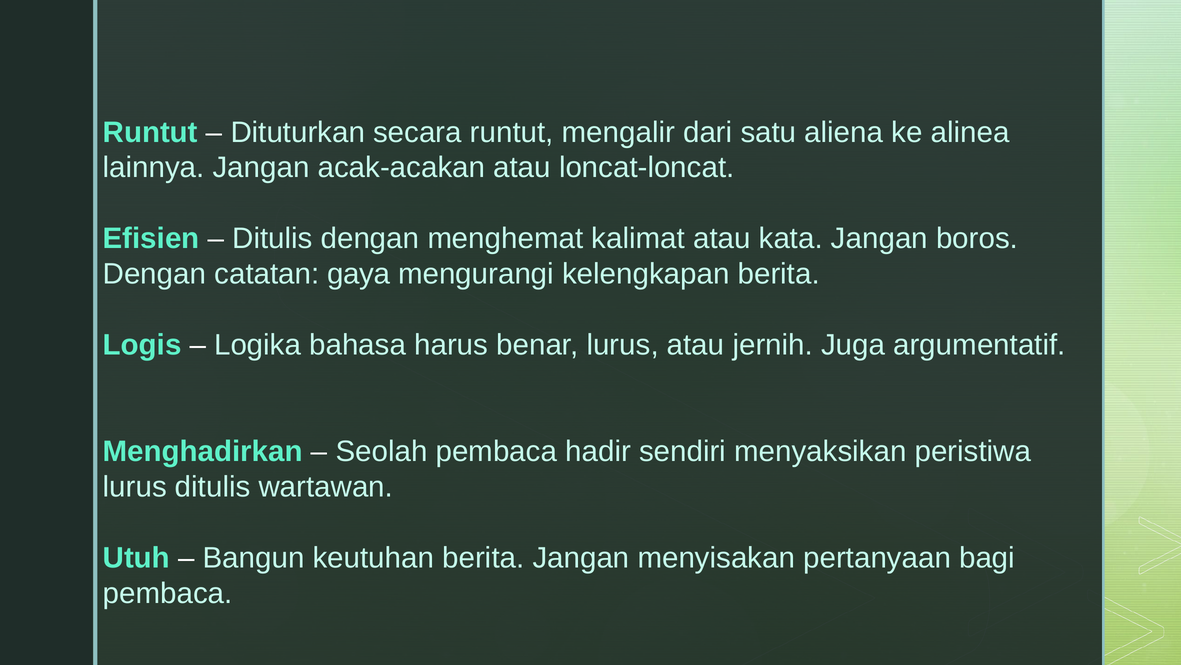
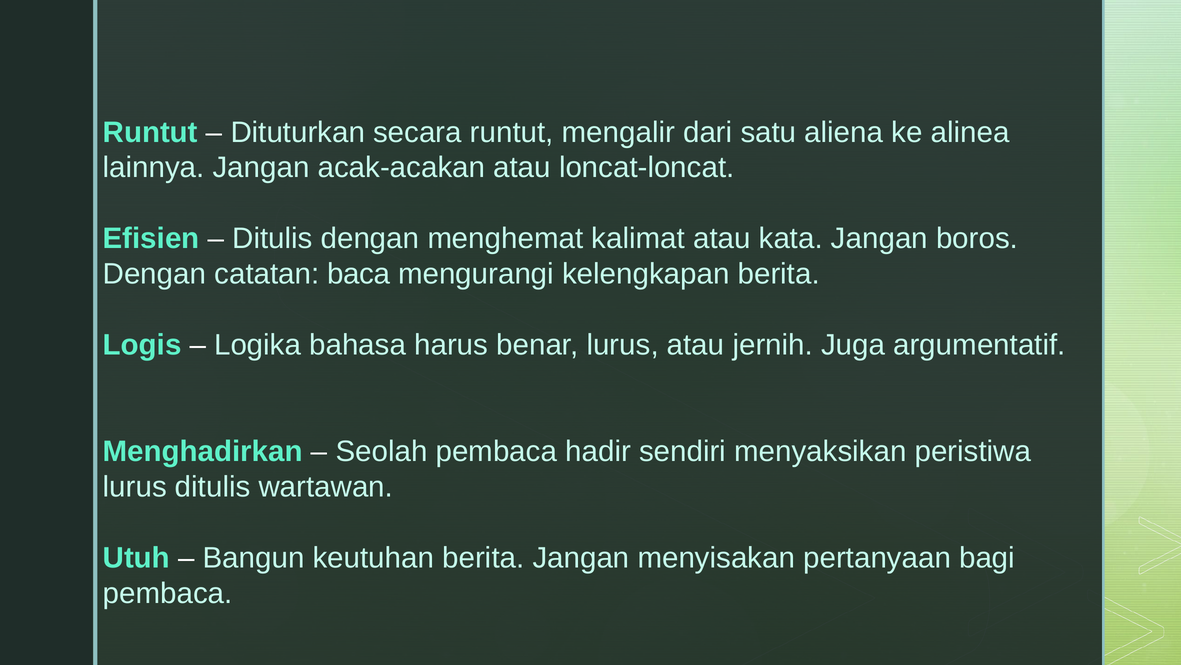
gaya: gaya -> baca
